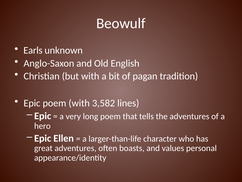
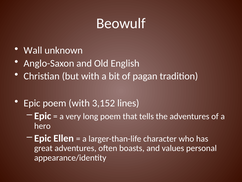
Earls: Earls -> Wall
3,582: 3,582 -> 3,152
